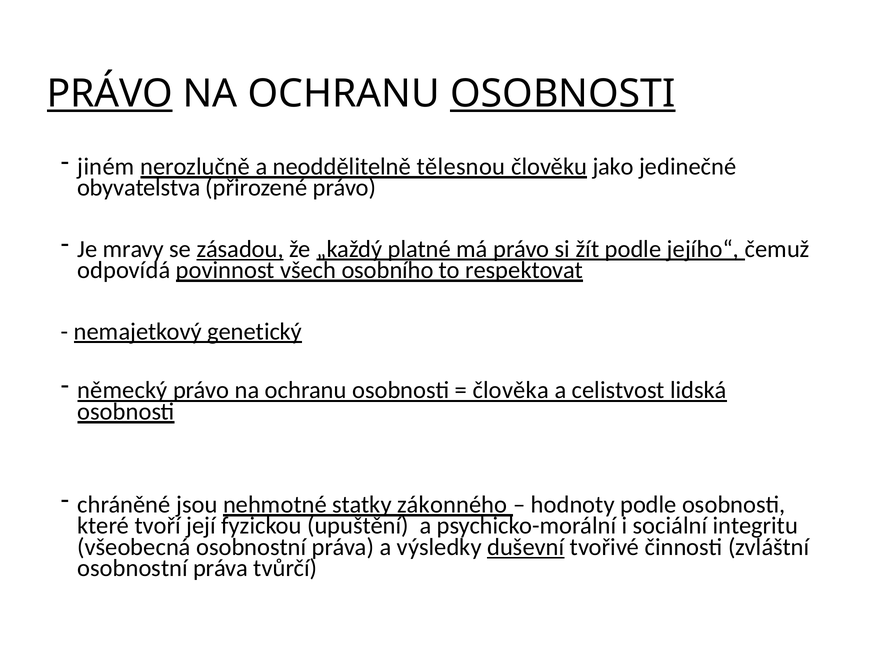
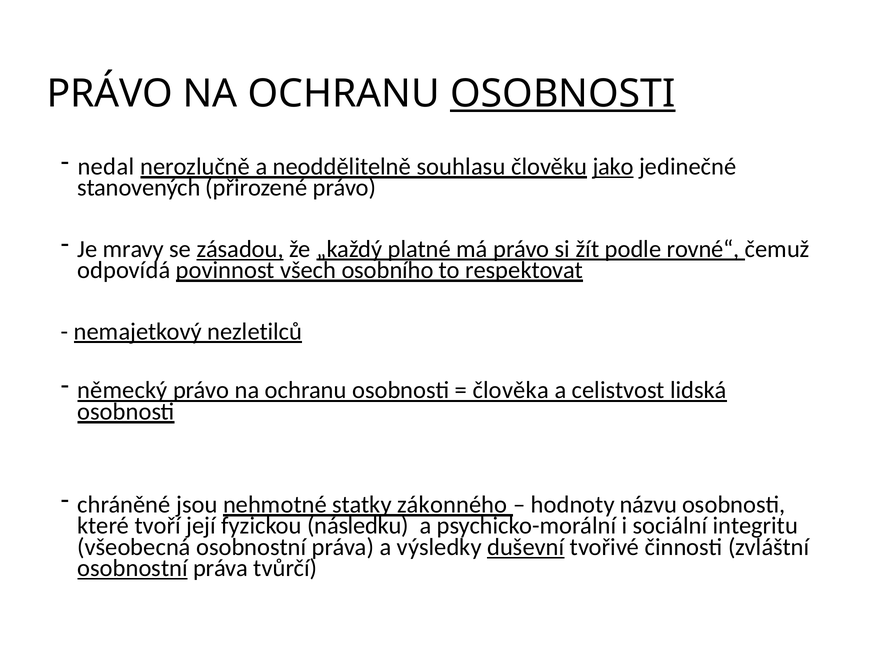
PRÁVO at (110, 94) underline: present -> none
jiném: jiném -> nedal
tělesnou: tělesnou -> souhlasu
jako underline: none -> present
obyvatelstva: obyvatelstva -> stanovených
jejího“: jejího“ -> rovné“
genetický: genetický -> nezletilců
hodnoty podle: podle -> názvu
upuštění: upuštění -> následku
osobnostní at (133, 568) underline: none -> present
